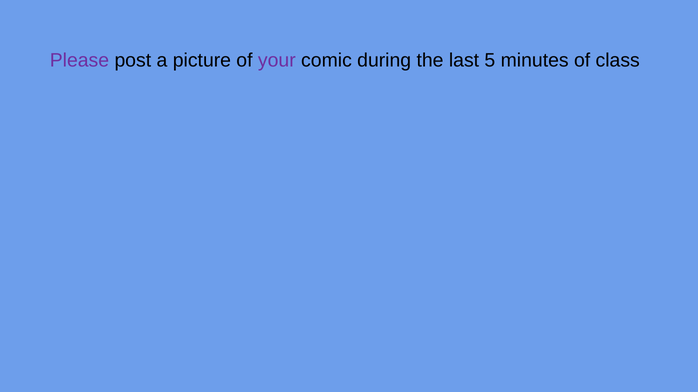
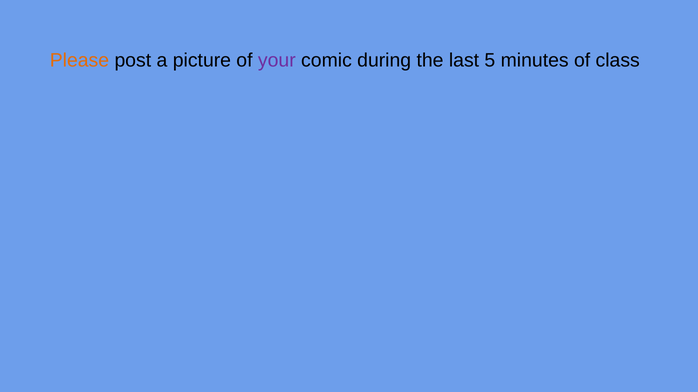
Please colour: purple -> orange
